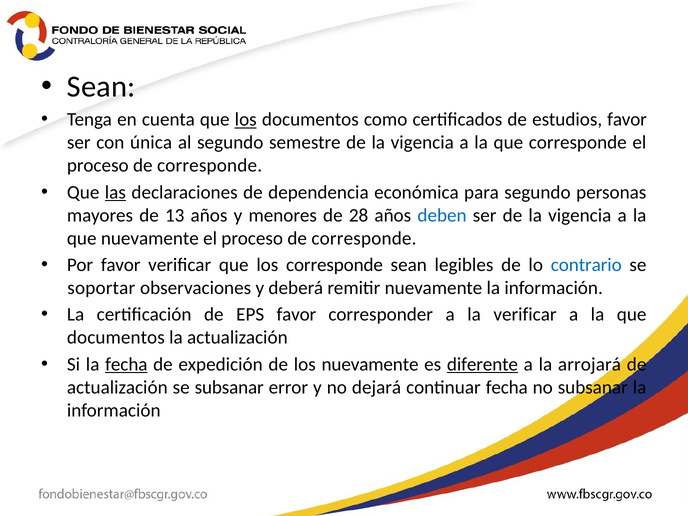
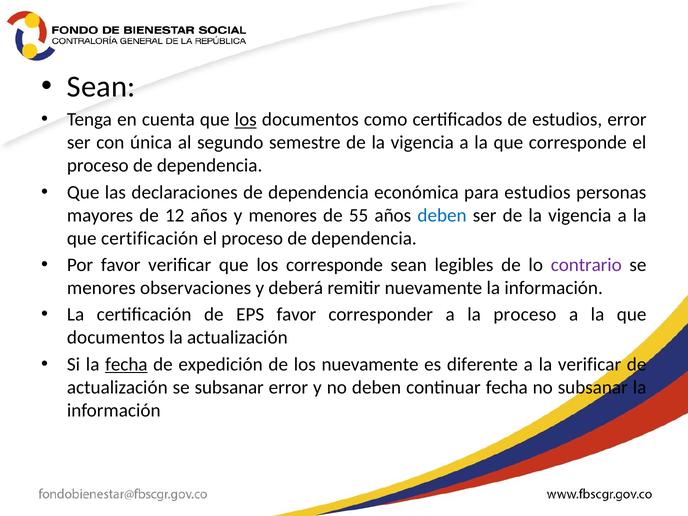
estudios favor: favor -> error
corresponde at (210, 166): corresponde -> dependencia
las underline: present -> none
para segundo: segundo -> estudios
13: 13 -> 12
28: 28 -> 55
que nuevamente: nuevamente -> certificación
corresponde at (364, 238): corresponde -> dependencia
contrario colour: blue -> purple
soportar at (101, 288): soportar -> menores
la verificar: verificar -> proceso
diferente underline: present -> none
la arrojará: arrojará -> verificar
no dejará: dejará -> deben
